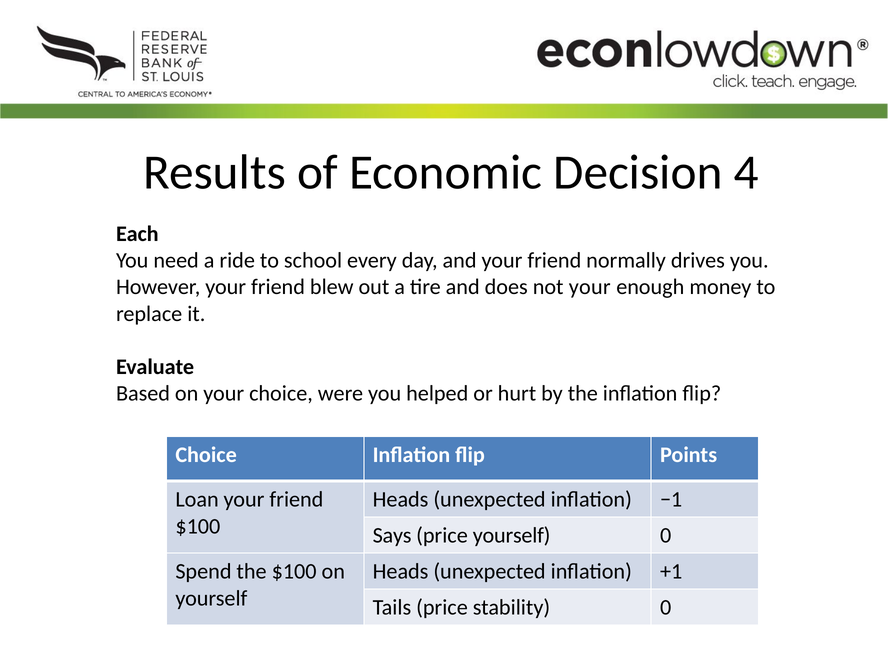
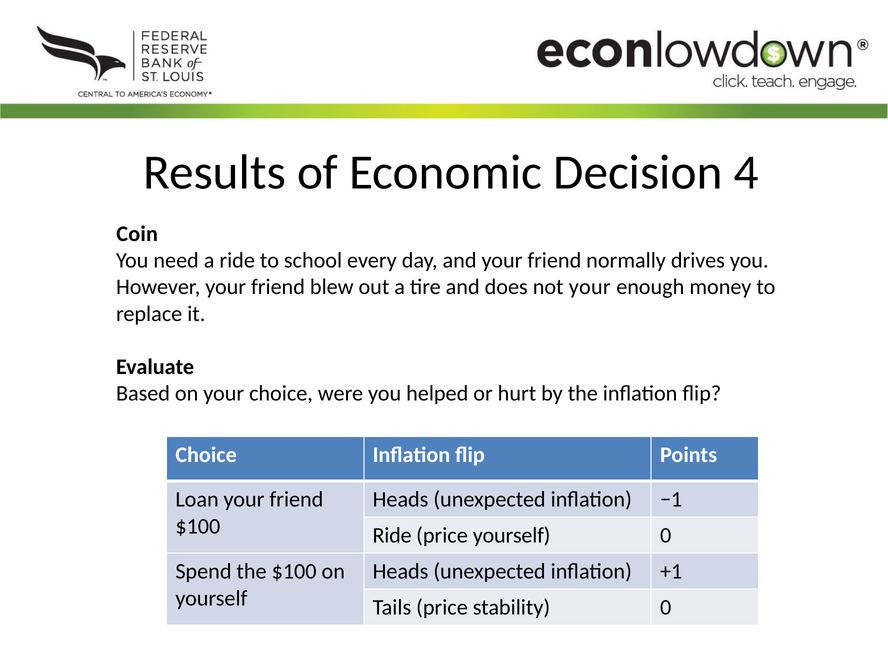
Each: Each -> Coin
Says at (392, 535): Says -> Ride
